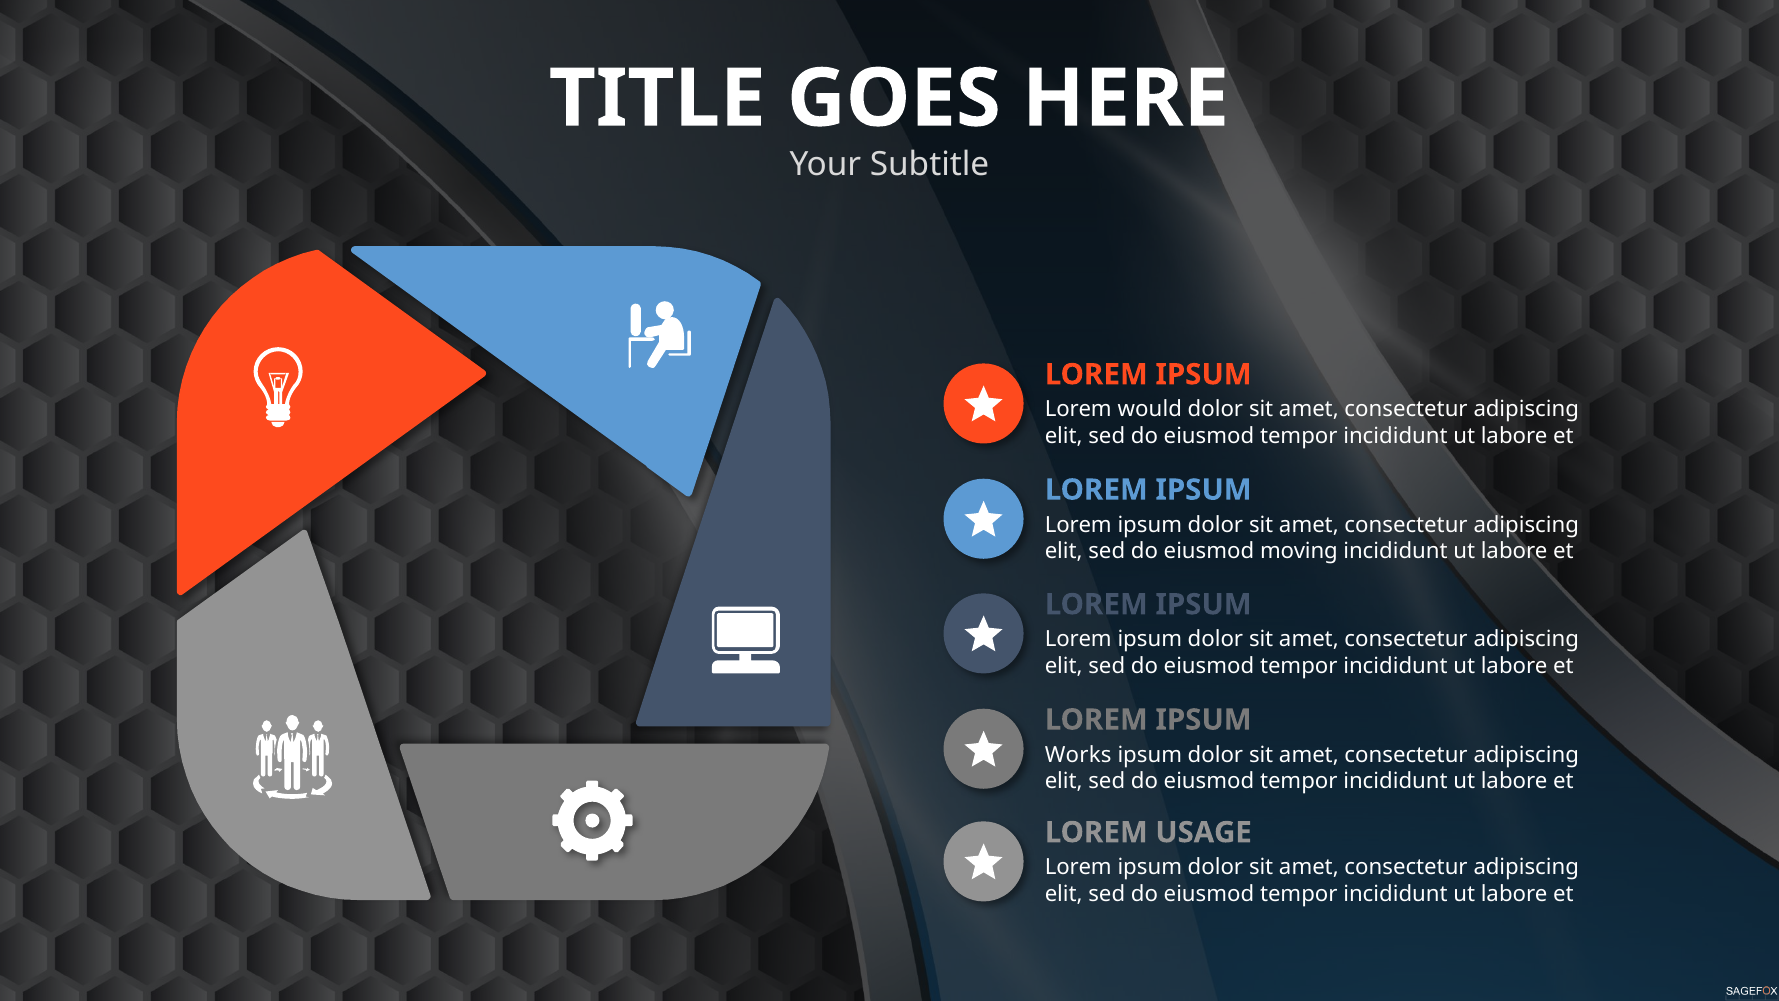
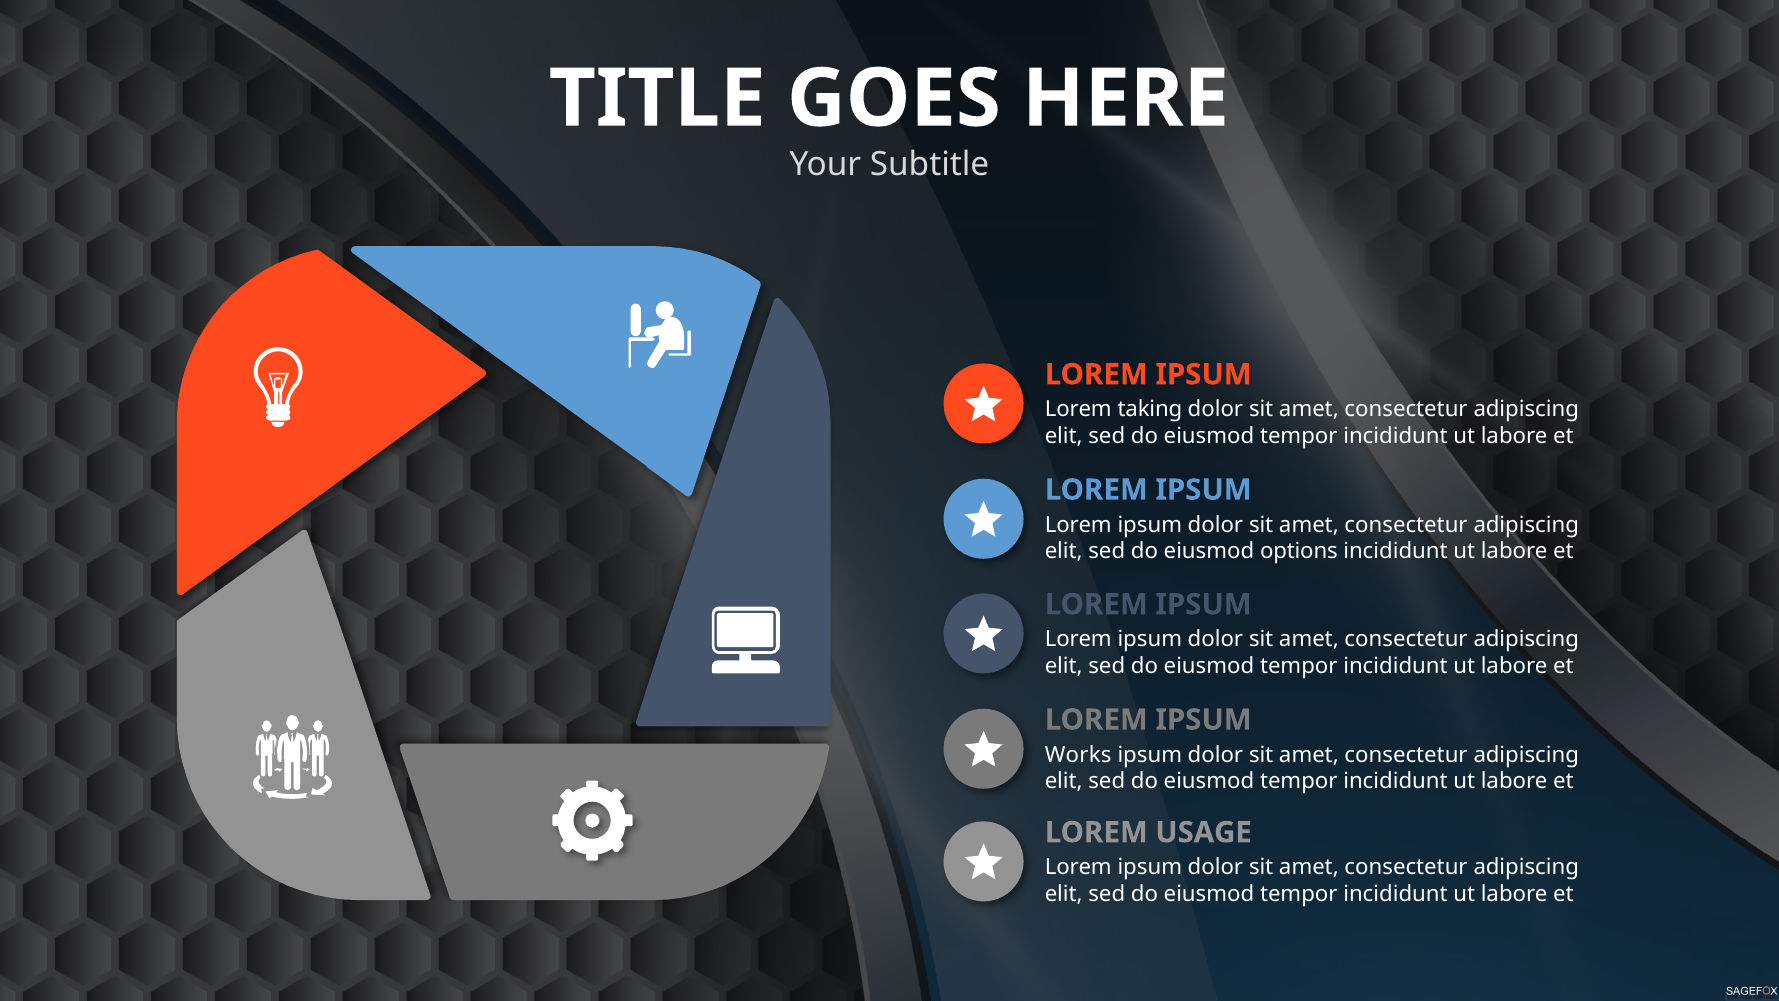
would: would -> taking
moving: moving -> options
